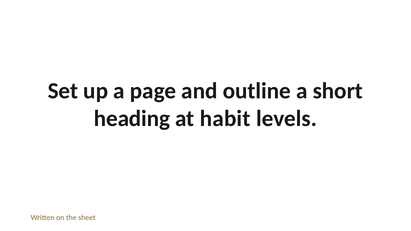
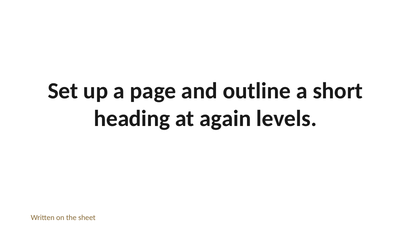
habit: habit -> again
